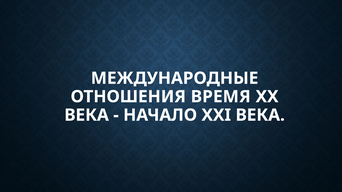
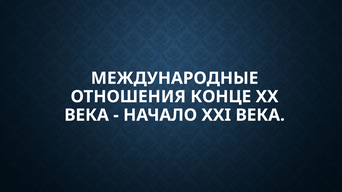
ВРЕМЯ: ВРЕМЯ -> КОНЦЕ
